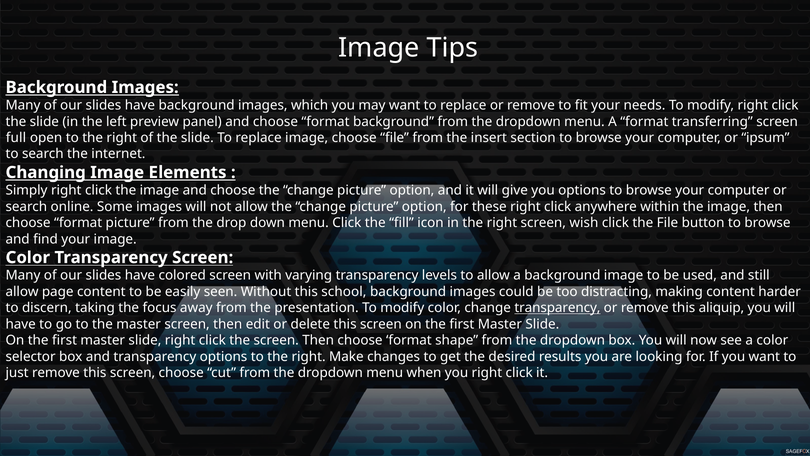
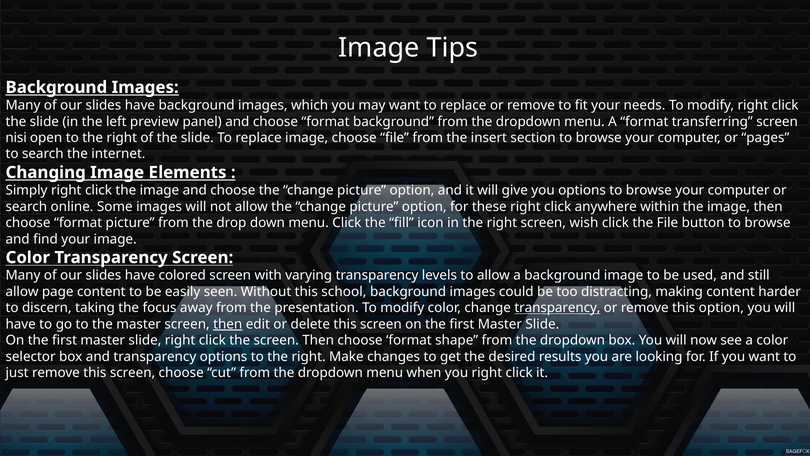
full: full -> nisi
ipsum: ipsum -> pages
this aliquip: aliquip -> option
then at (228, 324) underline: none -> present
